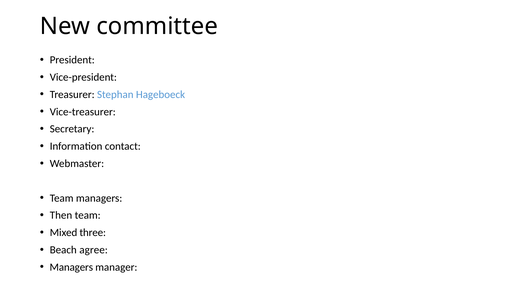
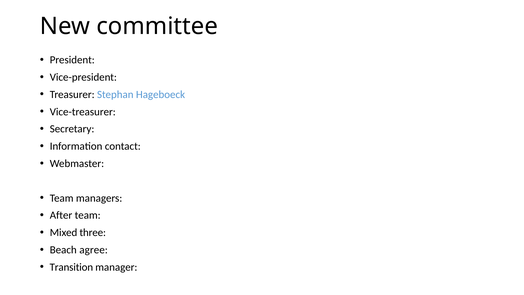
Then: Then -> After
Managers at (71, 267): Managers -> Transition
